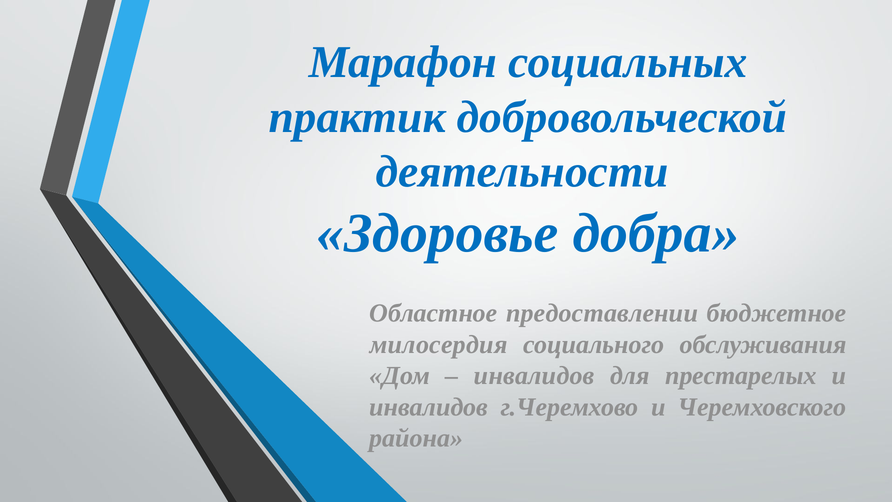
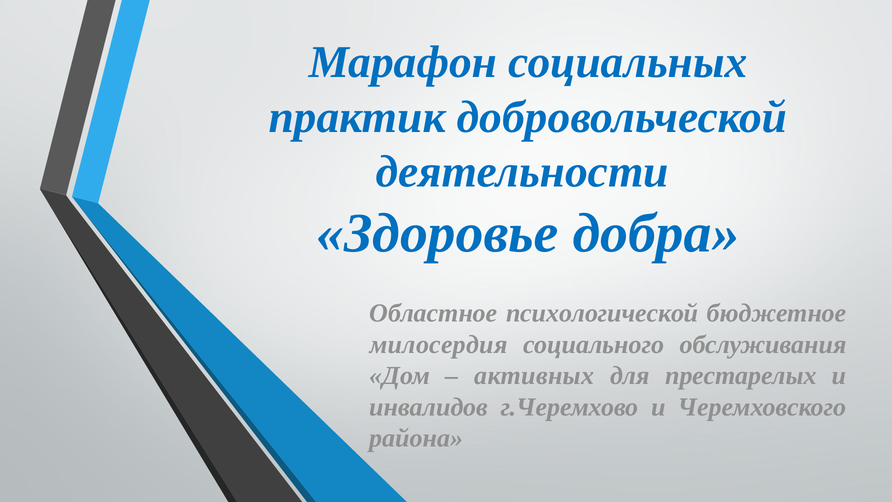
предоставлении: предоставлении -> психологической
инвалидов at (534, 376): инвалидов -> активных
